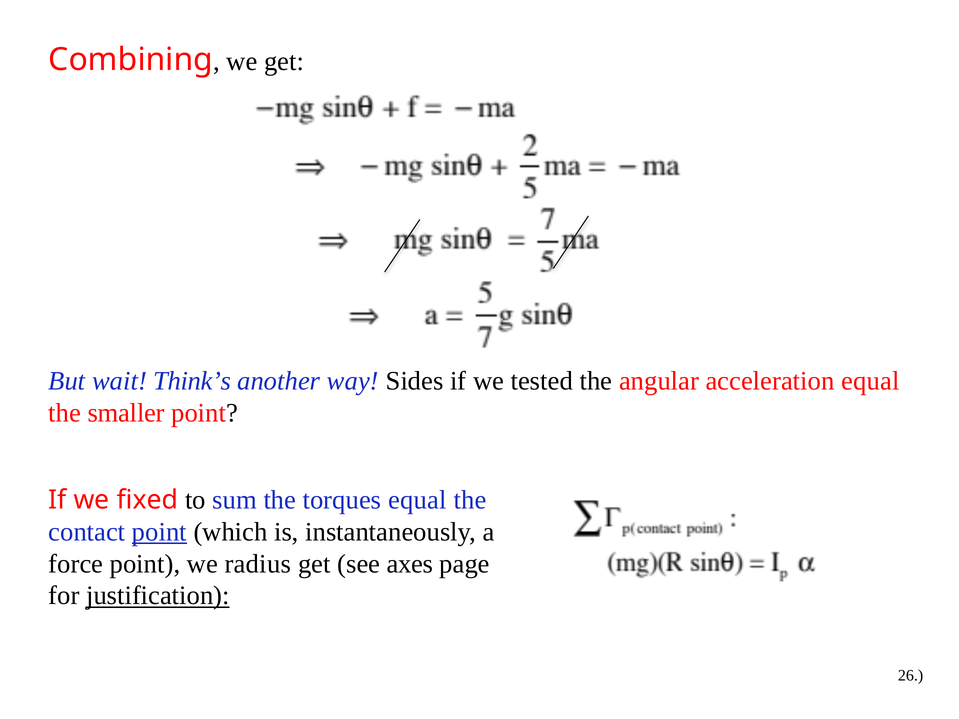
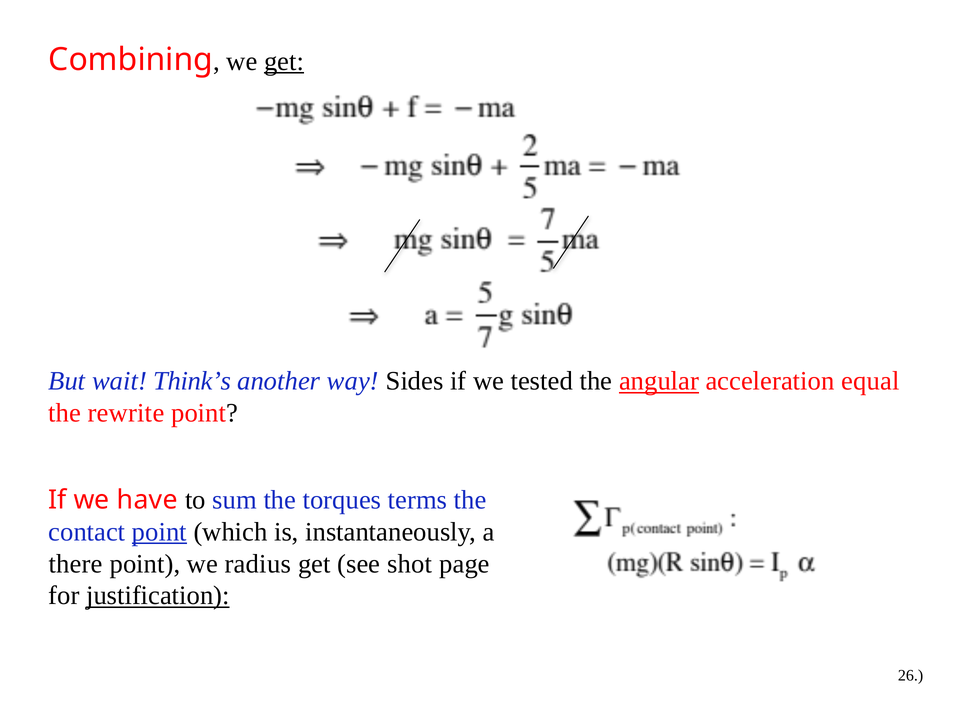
get at (284, 61) underline: none -> present
angular underline: none -> present
smaller: smaller -> rewrite
fixed: fixed -> have
torques equal: equal -> terms
force: force -> there
axes: axes -> shot
